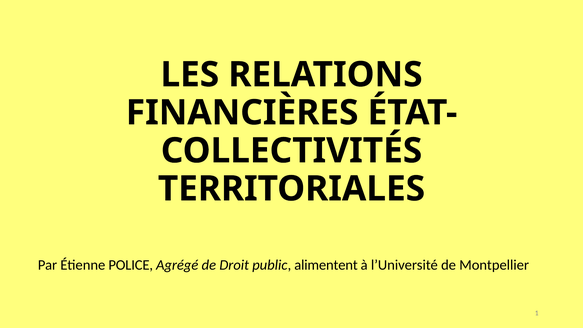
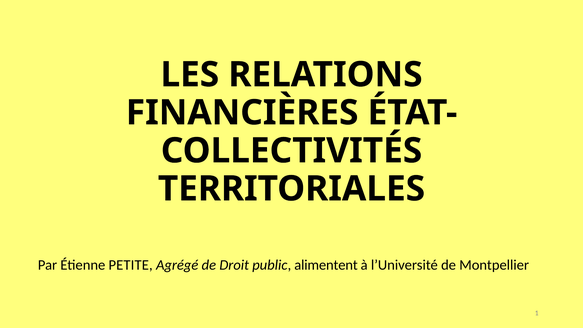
POLICE: POLICE -> PETITE
